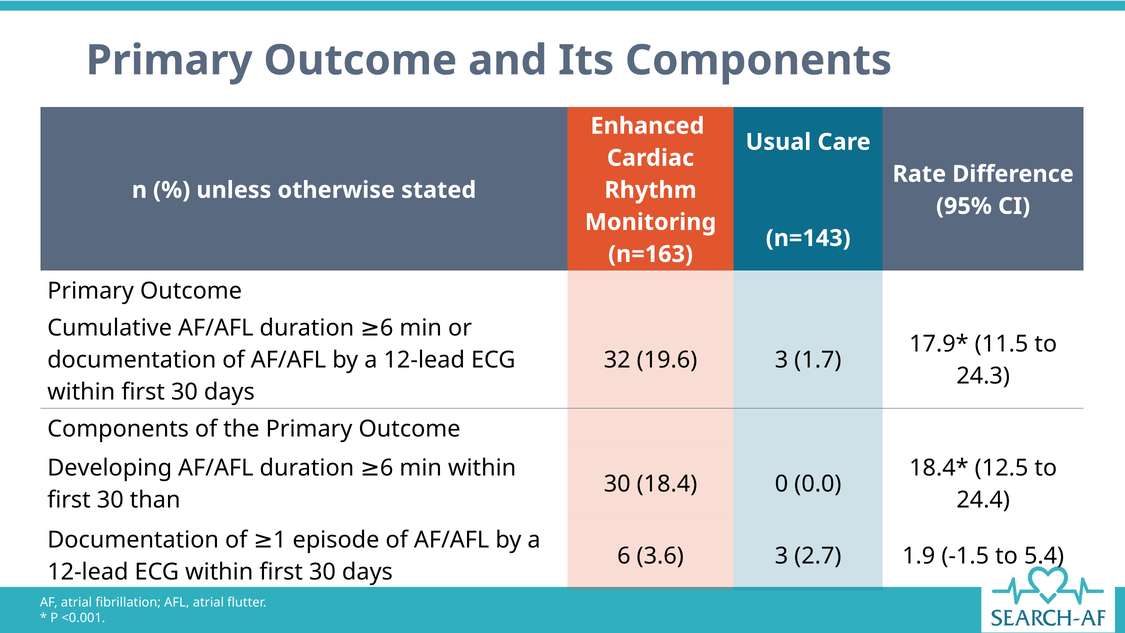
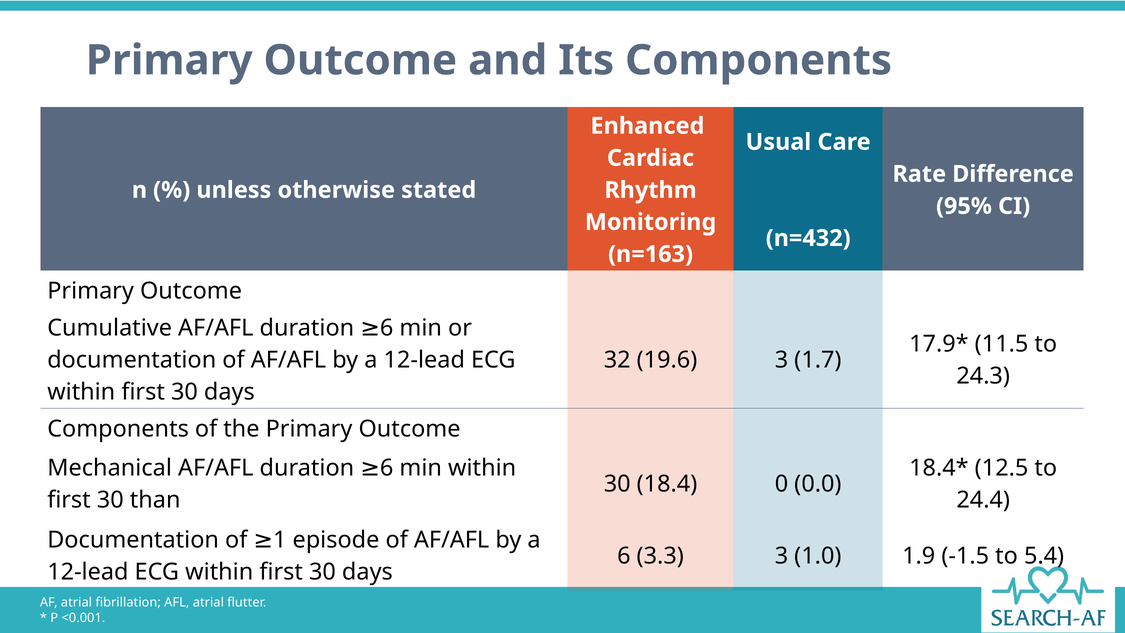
n=143: n=143 -> n=432
Developing: Developing -> Mechanical
3.6: 3.6 -> 3.3
2.7: 2.7 -> 1.0
